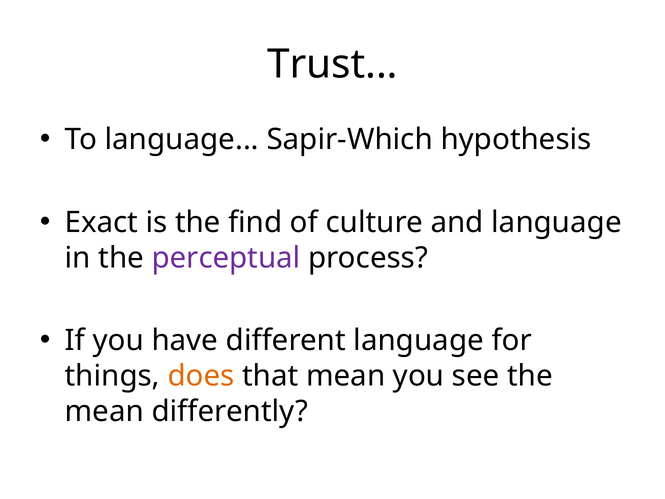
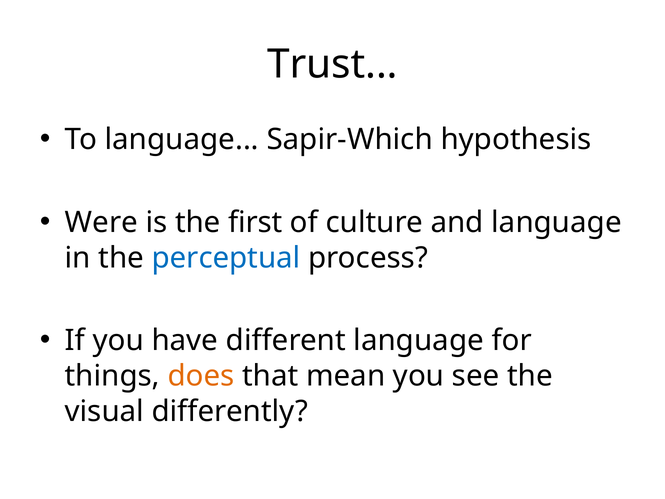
Exact: Exact -> Were
find: find -> first
perceptual colour: purple -> blue
mean at (104, 411): mean -> visual
